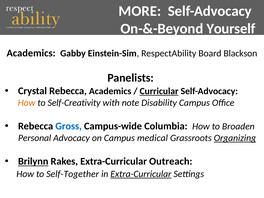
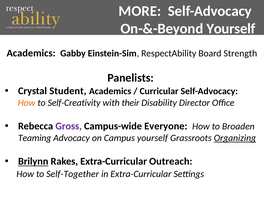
Blackson: Blackson -> Strength
Crystal Rebecca: Rebecca -> Student
Curricular underline: present -> none
note: note -> their
Disability Campus: Campus -> Director
Gross colour: blue -> purple
Columbia: Columbia -> Everyone
Personal: Personal -> Teaming
Campus medical: medical -> yourself
Extra-Curricular at (141, 174) underline: present -> none
